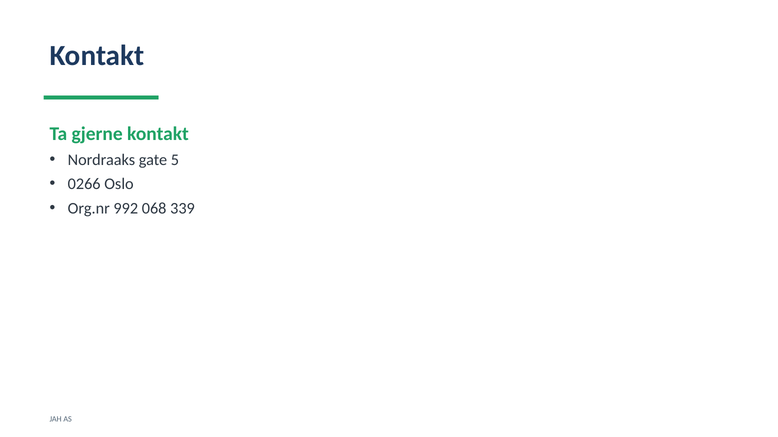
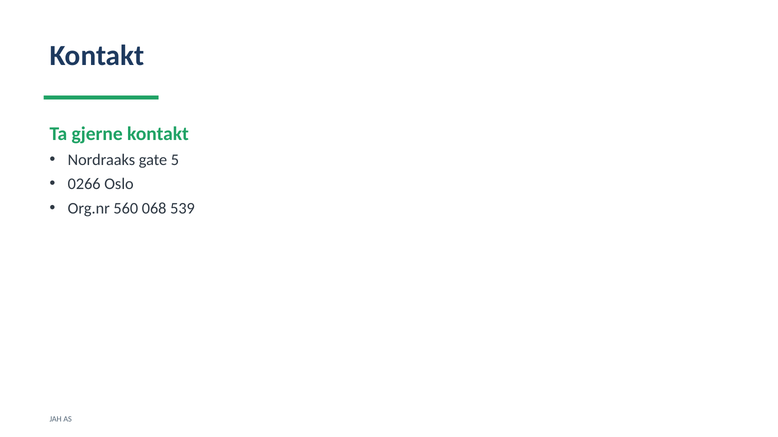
992: 992 -> 560
339: 339 -> 539
